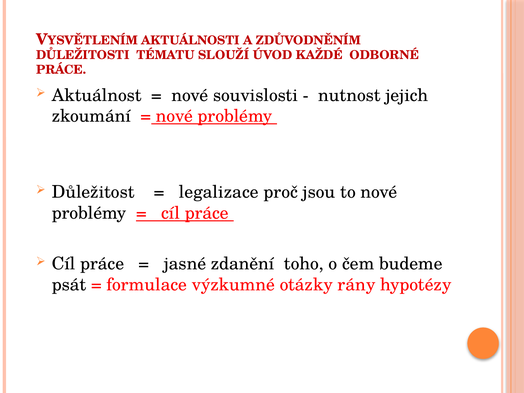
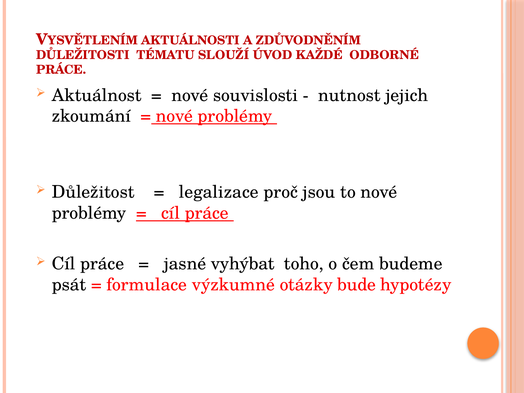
zdanění: zdanění -> vyhýbat
rány: rány -> bude
